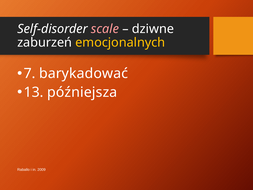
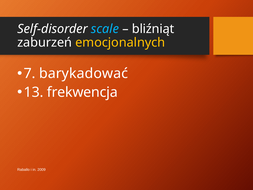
scale colour: pink -> light blue
dziwne: dziwne -> bliźniąt
późniejsza: późniejsza -> frekwencja
